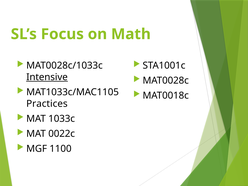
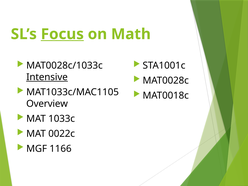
Focus underline: none -> present
Practices: Practices -> Overview
1100: 1100 -> 1166
